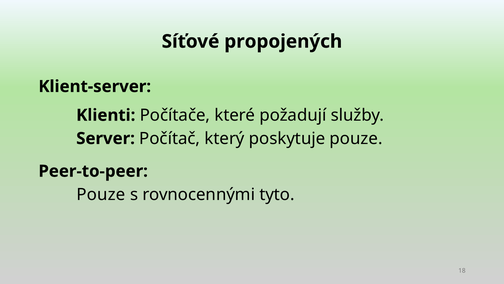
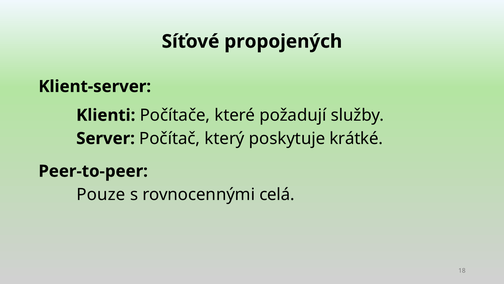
poskytuje pouze: pouze -> krátké
tyto: tyto -> celá
